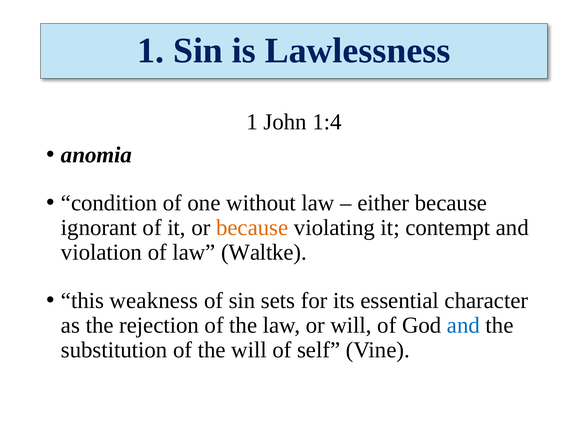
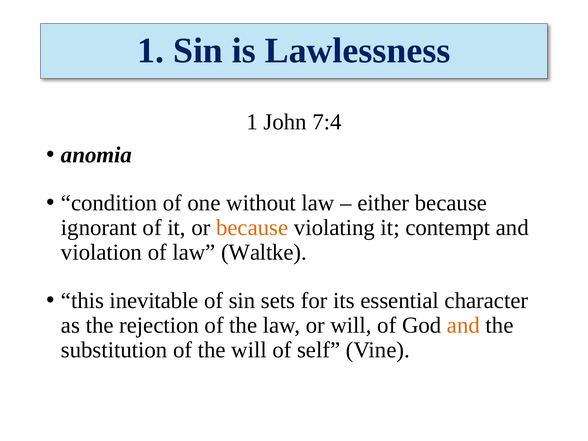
1:4: 1:4 -> 7:4
weakness: weakness -> inevitable
and at (463, 325) colour: blue -> orange
